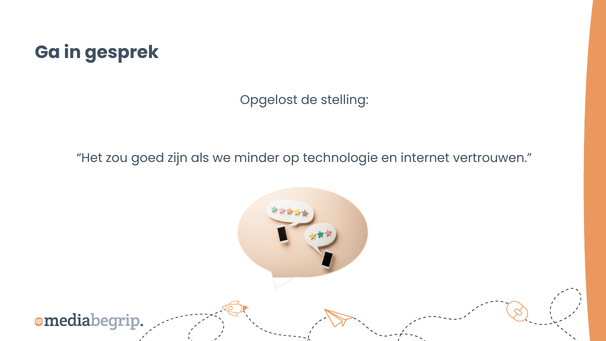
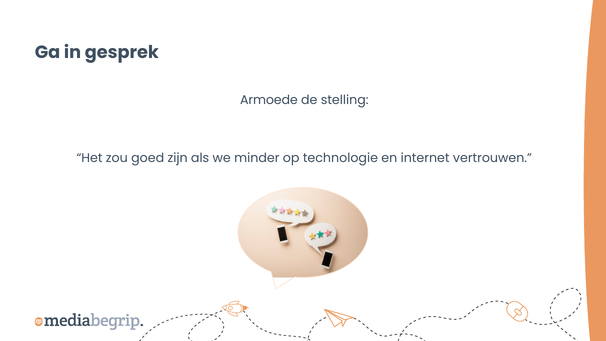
Opgelost: Opgelost -> Armoede
